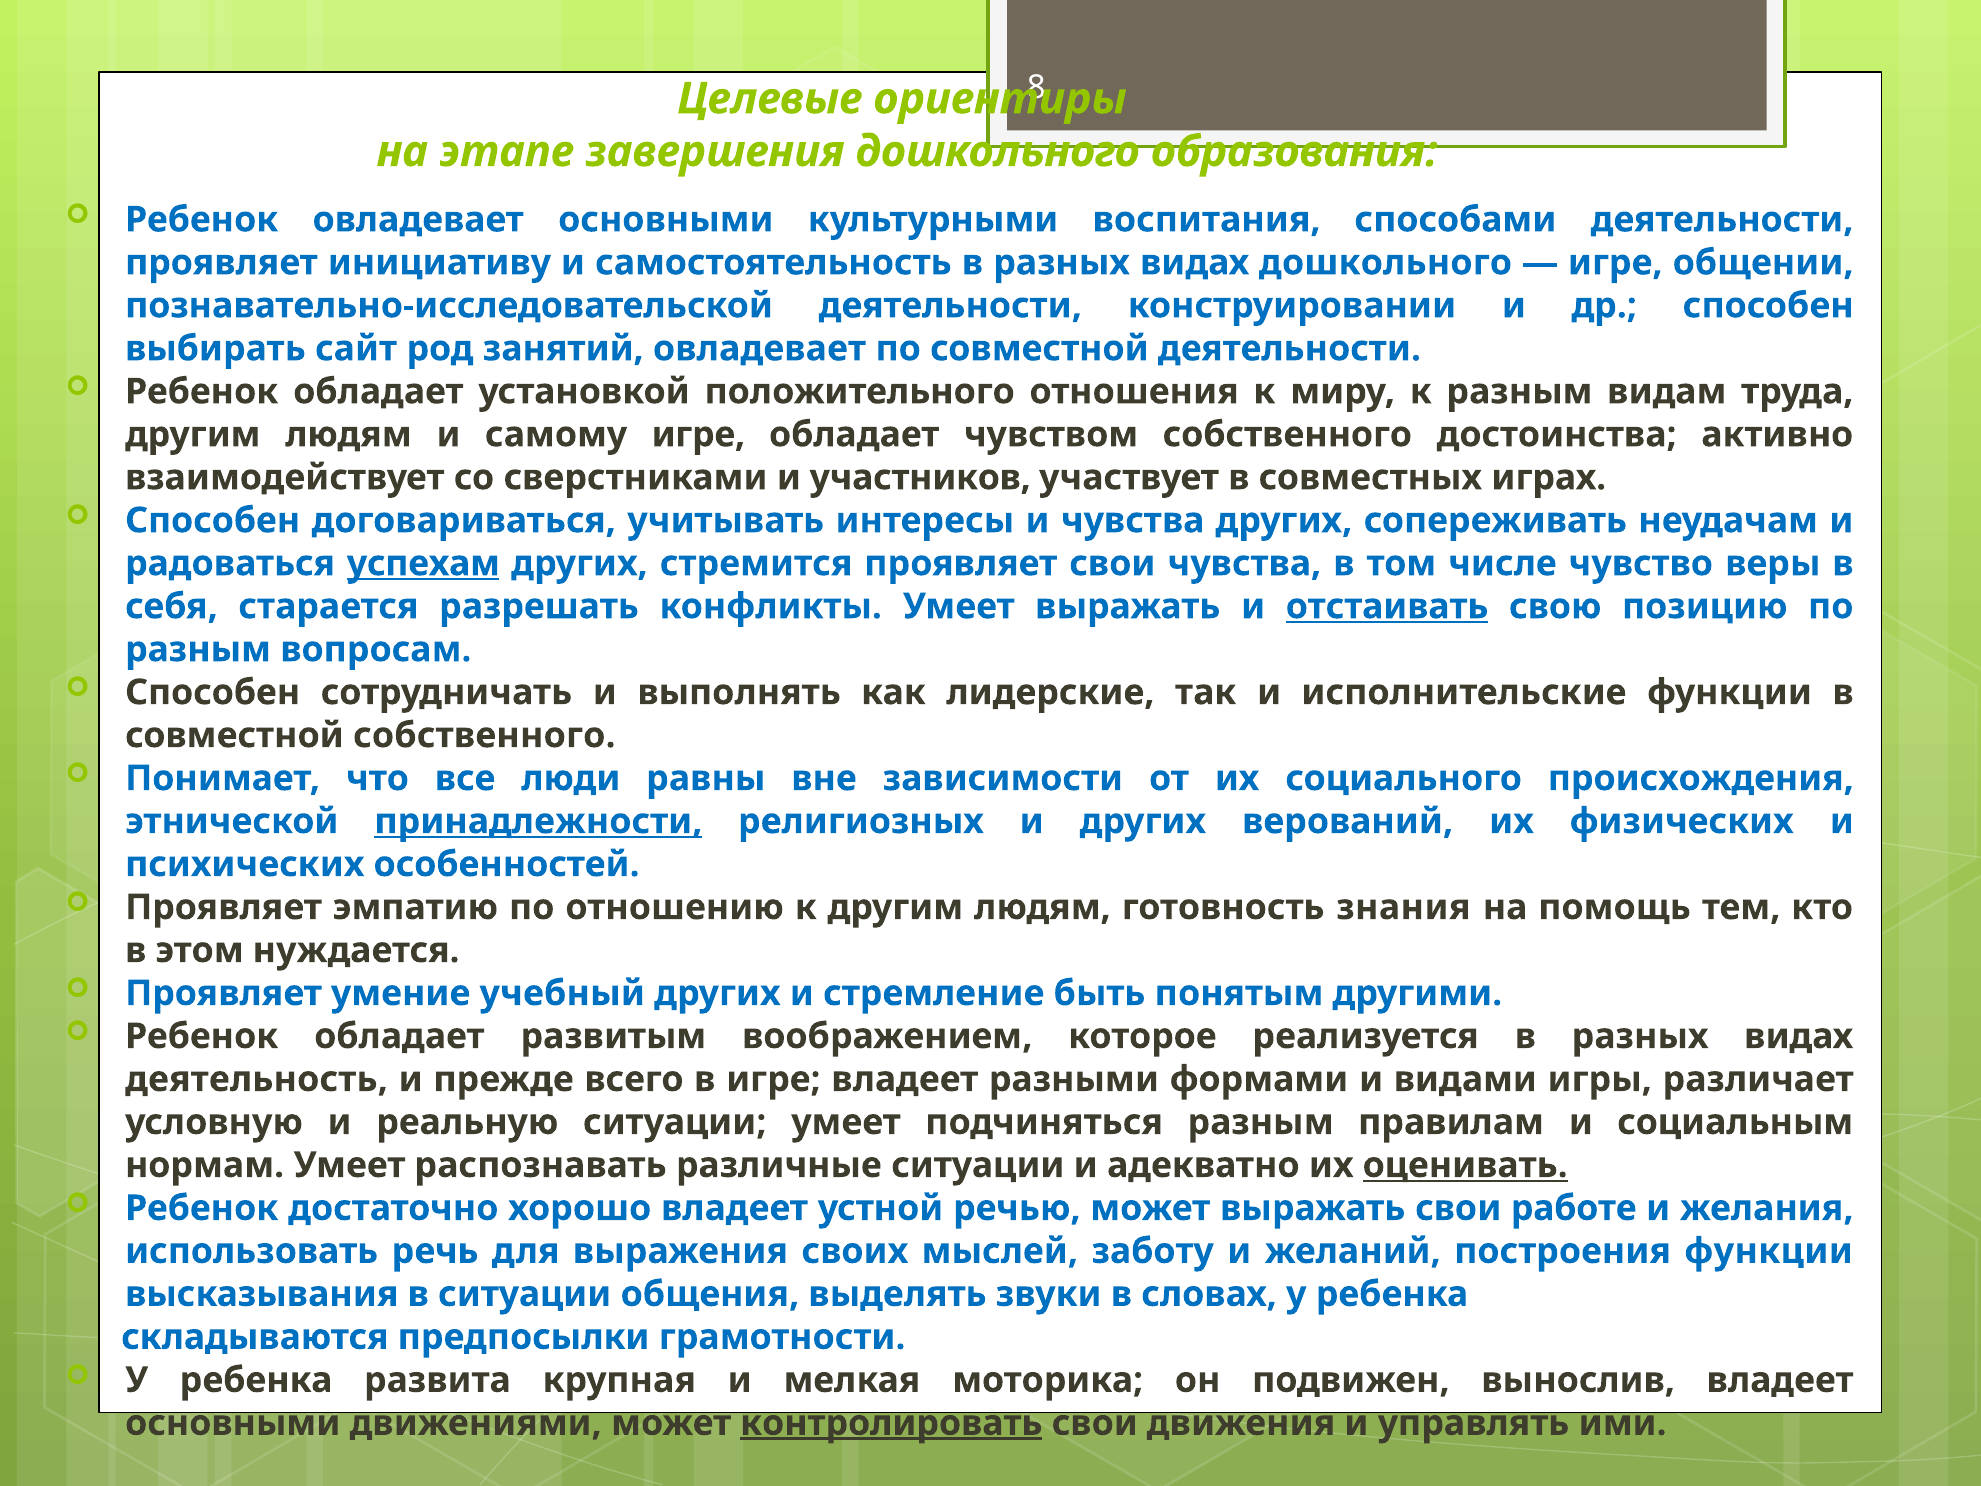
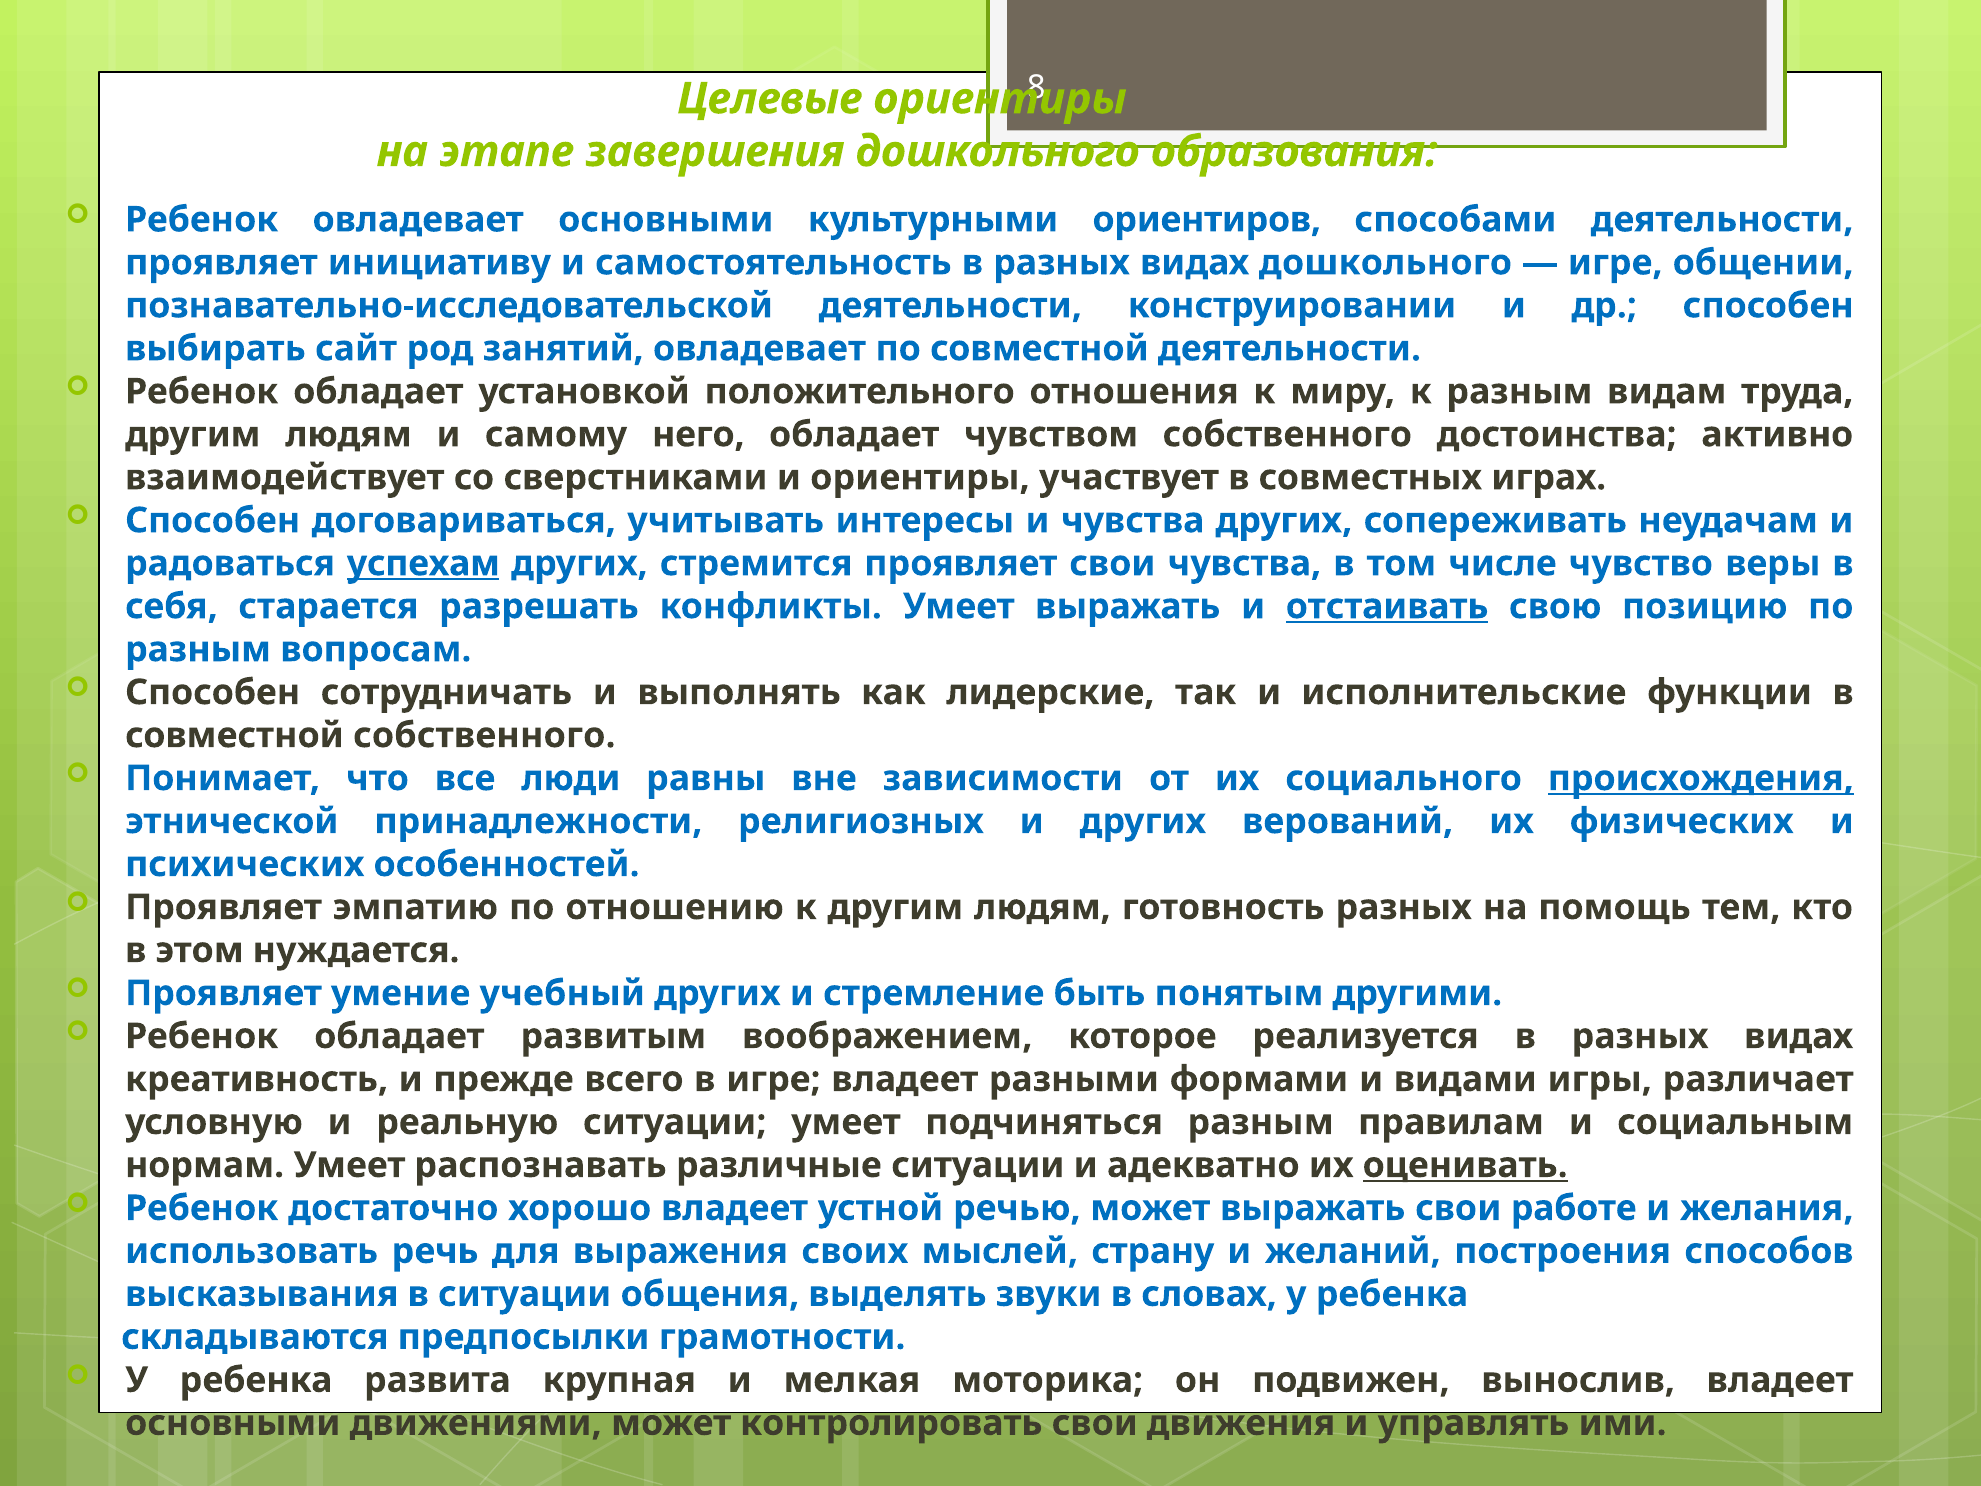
воспитания: воспитания -> ориентиров
самому игре: игре -> него
и участников: участников -> ориентиры
происхождения underline: none -> present
принадлежности underline: present -> none
готовность знания: знания -> разных
деятельность: деятельность -> креативность
заботу: заботу -> страну
построения функции: функции -> способов
контролировать underline: present -> none
